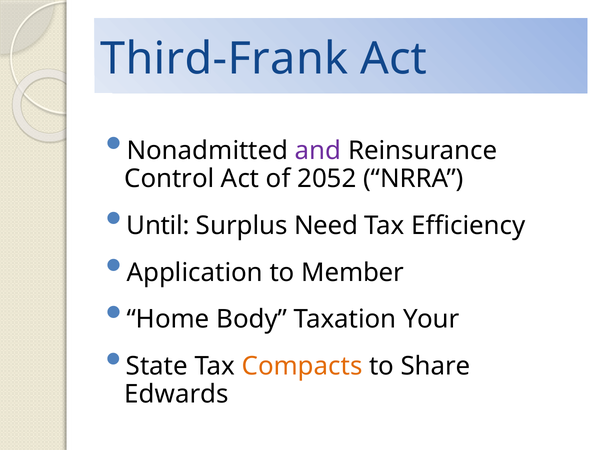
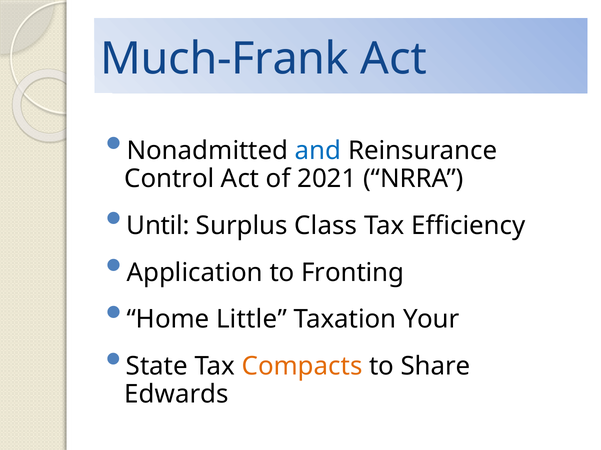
Third-Frank: Third-Frank -> Much-Frank
and colour: purple -> blue
2052: 2052 -> 2021
Need: Need -> Class
Member: Member -> Fronting
Body: Body -> Little
